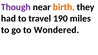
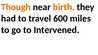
Though colour: purple -> orange
190: 190 -> 600
Wondered: Wondered -> Intervened
